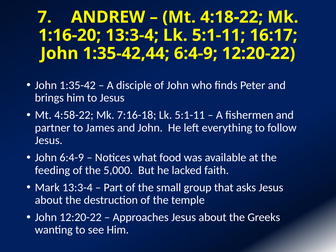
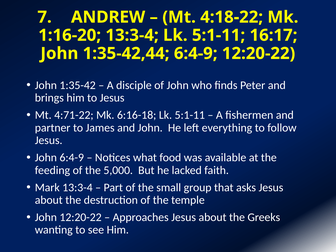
4:58-22: 4:58-22 -> 4:71-22
7:16-18: 7:16-18 -> 6:16-18
